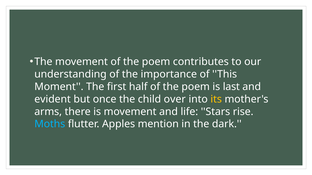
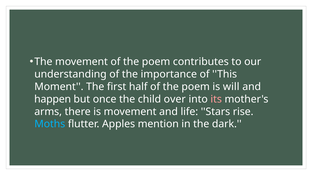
last: last -> will
evident: evident -> happen
its colour: yellow -> pink
